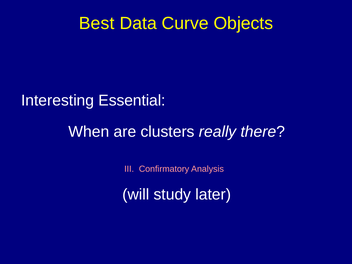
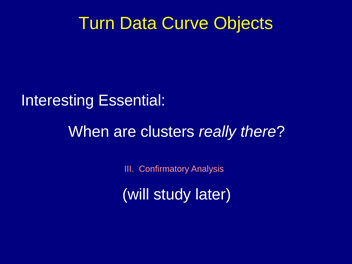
Best: Best -> Turn
